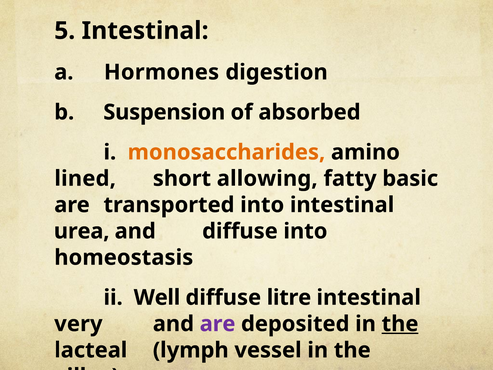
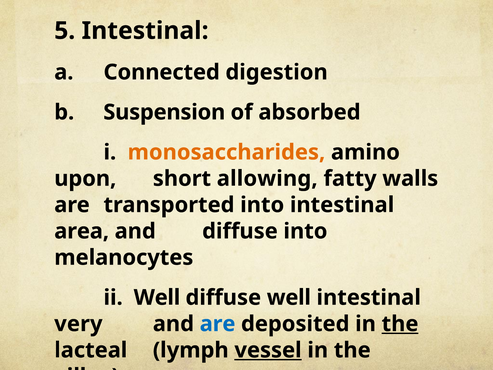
Hormones: Hormones -> Connected
lined: lined -> upon
basic: basic -> walls
urea: urea -> area
homeostasis: homeostasis -> melanocytes
diffuse litre: litre -> well
are at (218, 324) colour: purple -> blue
vessel underline: none -> present
